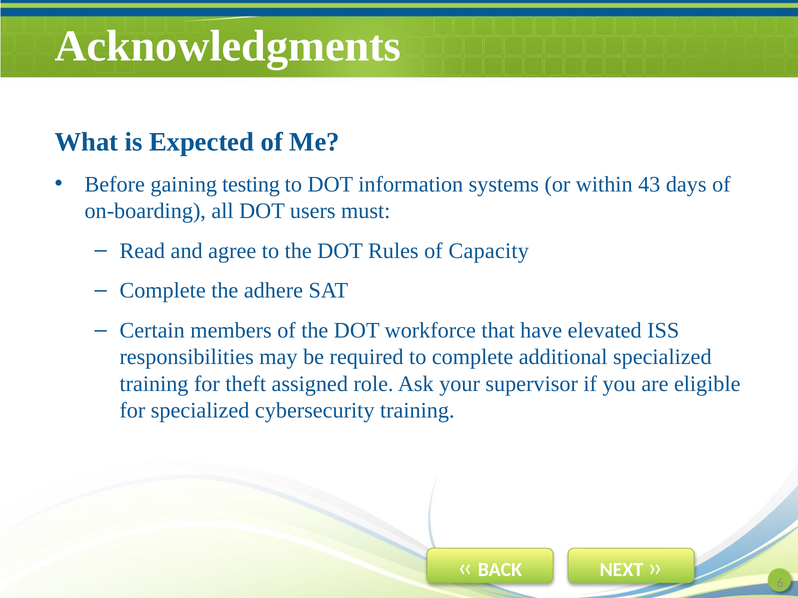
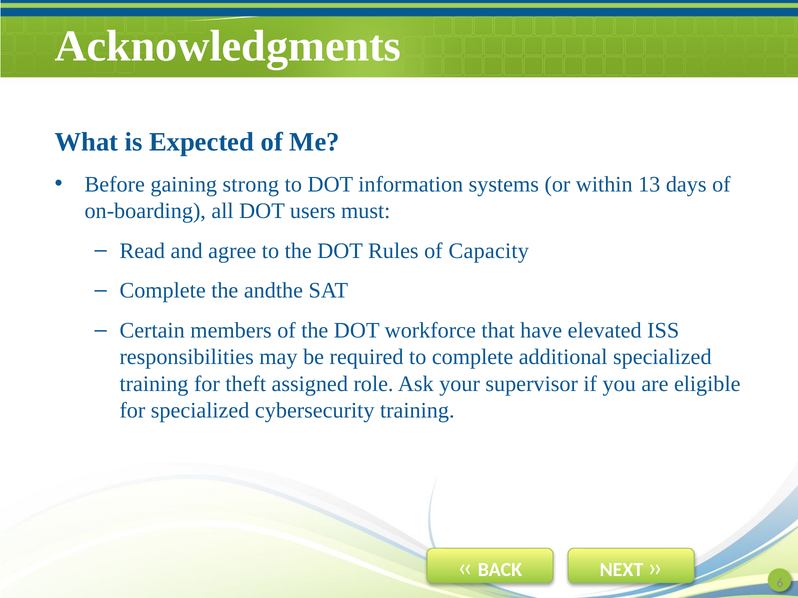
testing: testing -> strong
43: 43 -> 13
adhere: adhere -> andthe
